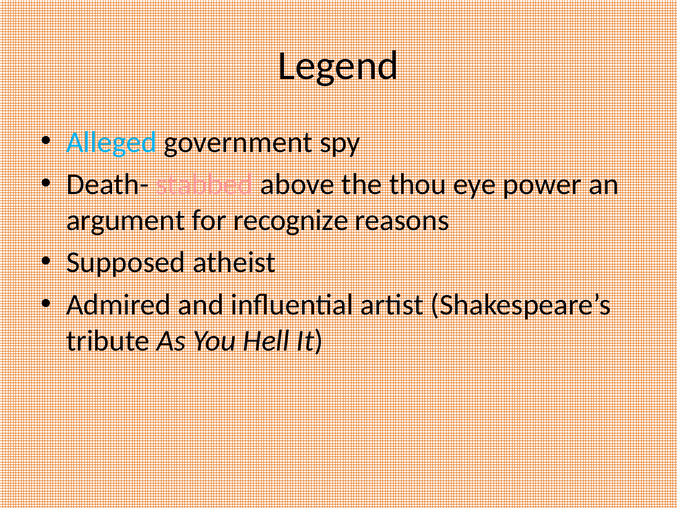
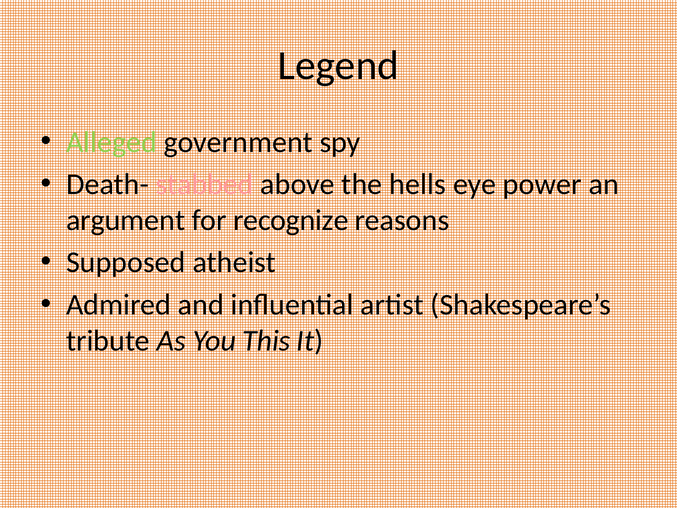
Alleged colour: light blue -> light green
thou: thou -> hells
Hell: Hell -> This
